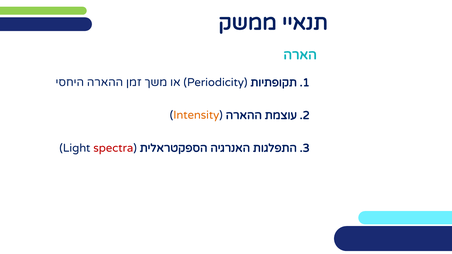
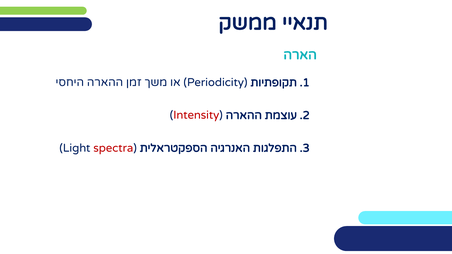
Intensity colour: orange -> red
